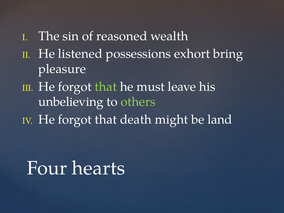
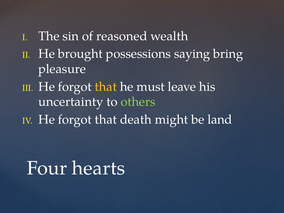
listened: listened -> brought
exhort: exhort -> saying
that at (106, 87) colour: light green -> yellow
unbelieving: unbelieving -> uncertainty
